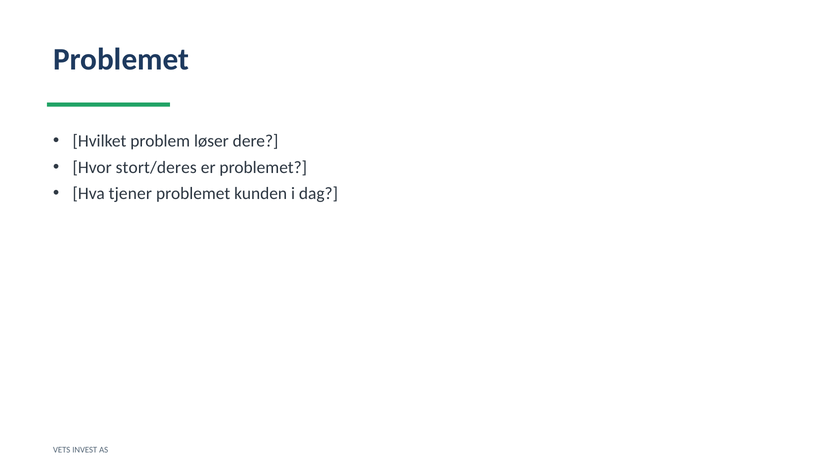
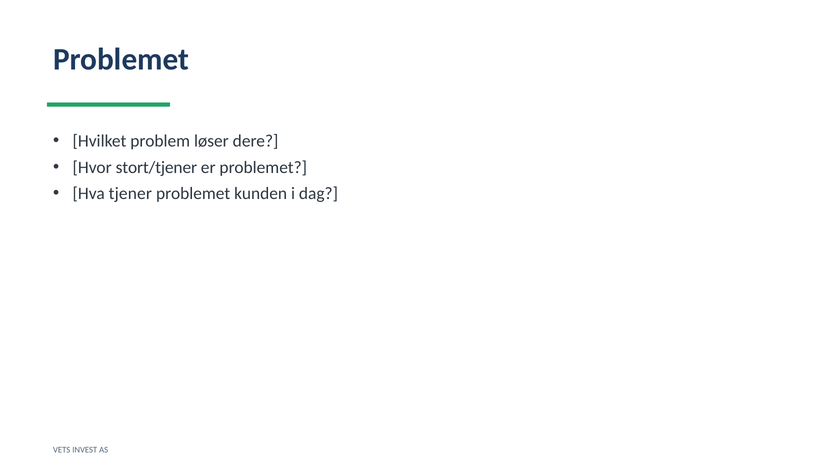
stort/deres: stort/deres -> stort/tjener
